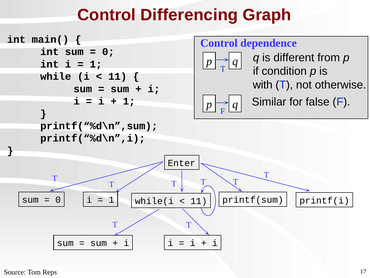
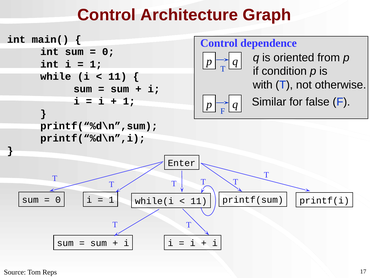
Differencing: Differencing -> Architecture
different: different -> oriented
